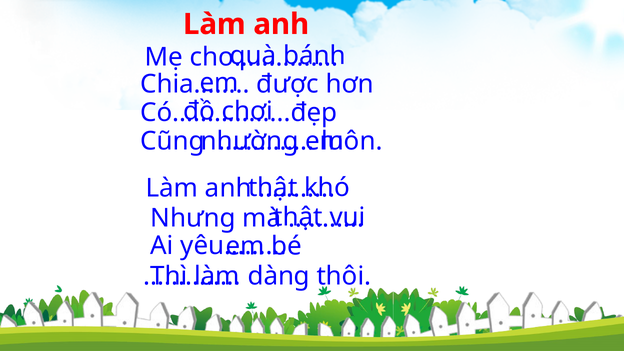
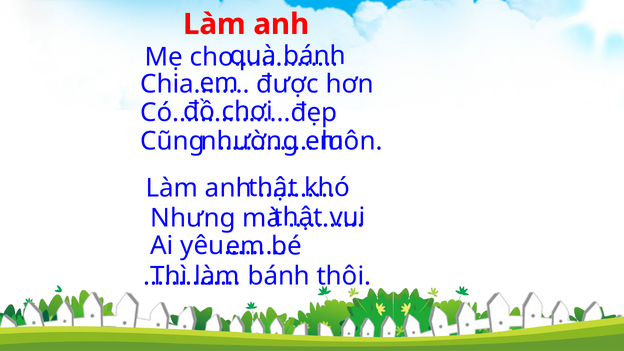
dàng at (279, 276): dàng -> bánh
